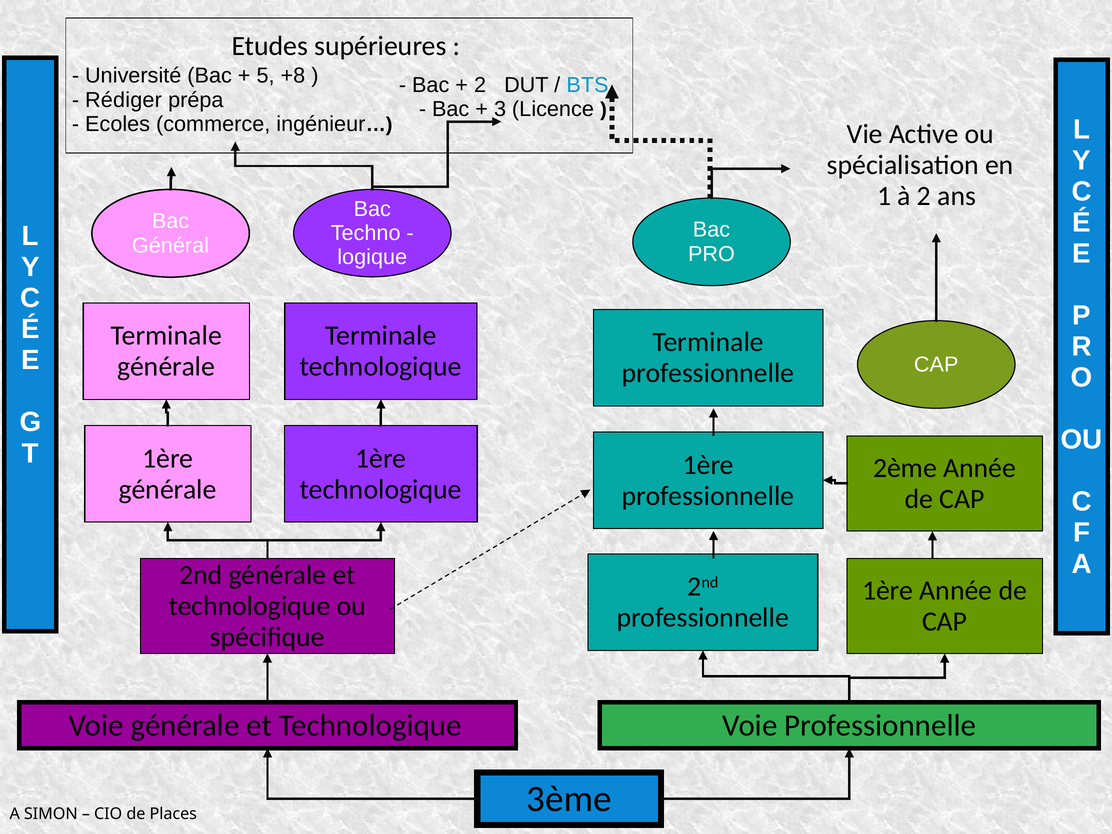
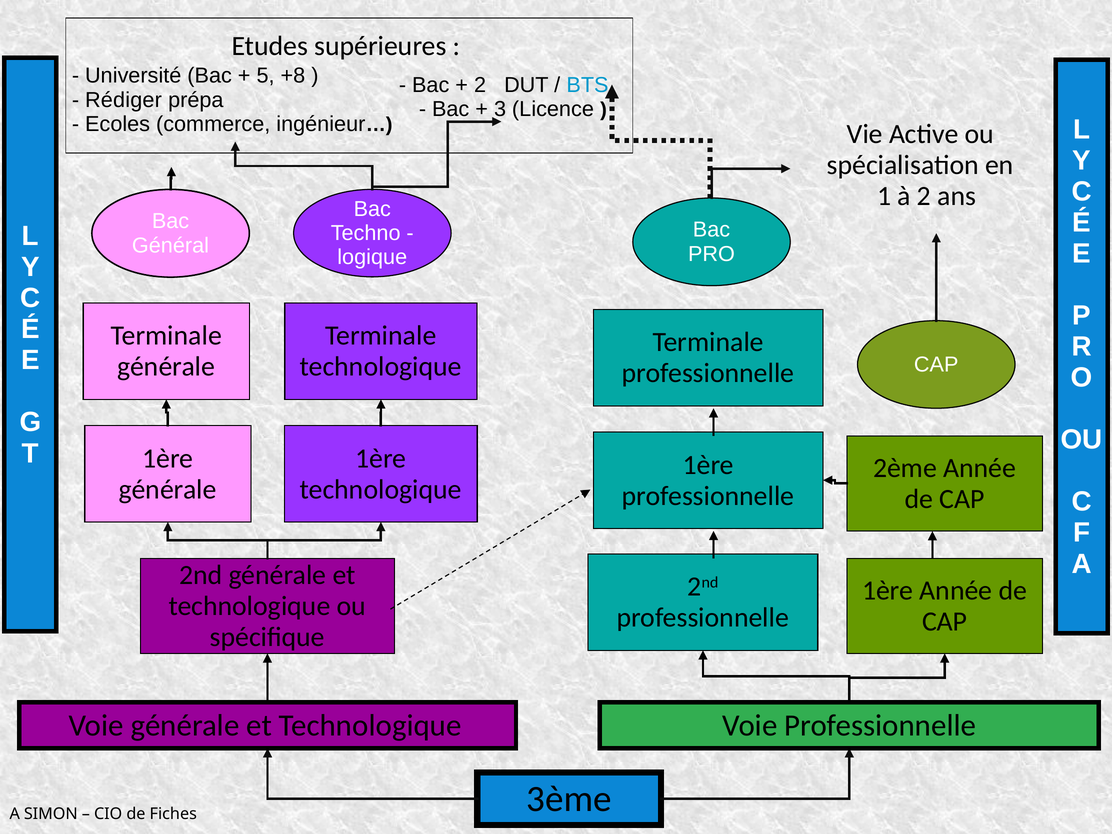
Places: Places -> Fiches
